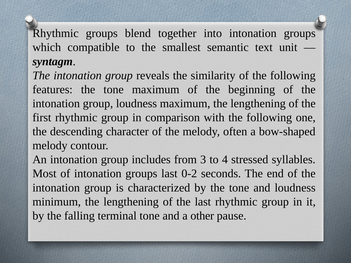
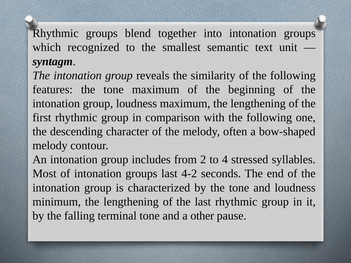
compatible: compatible -> recognized
3: 3 -> 2
0-2: 0-2 -> 4-2
